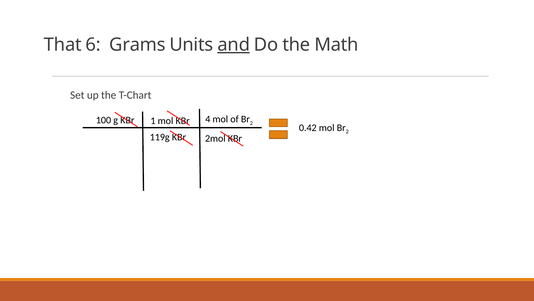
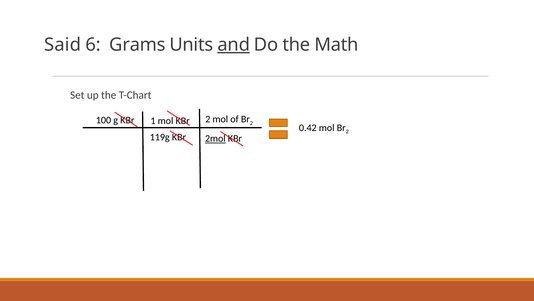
That: That -> Said
KBr 4: 4 -> 2
2mol underline: none -> present
